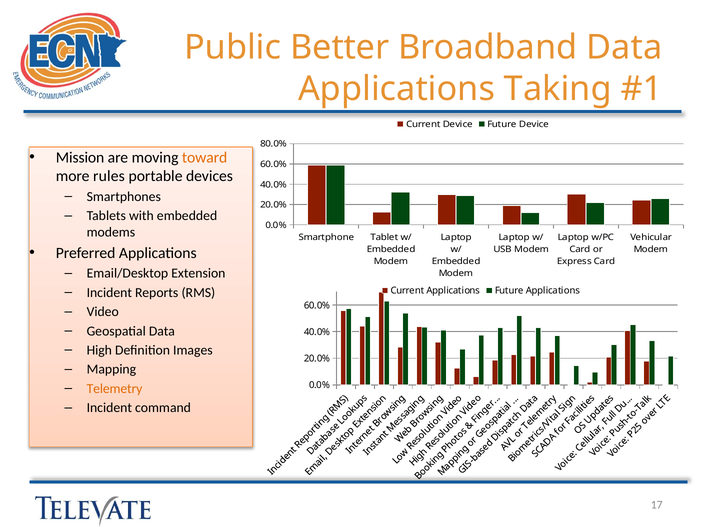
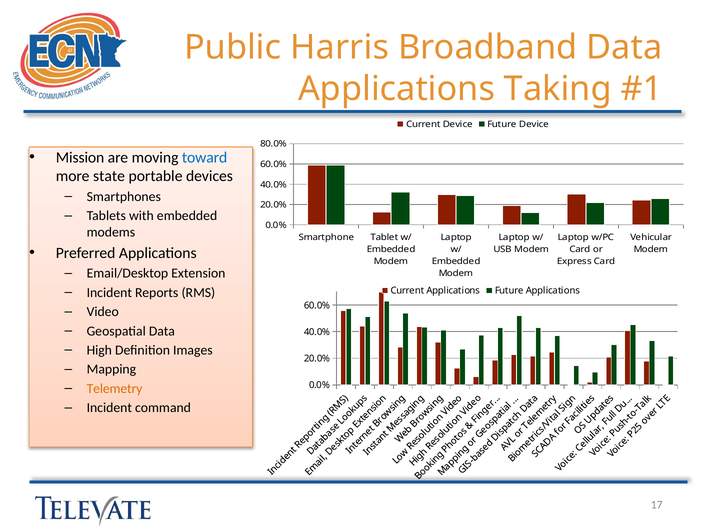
Better: Better -> Harris
toward colour: orange -> blue
rules: rules -> state
